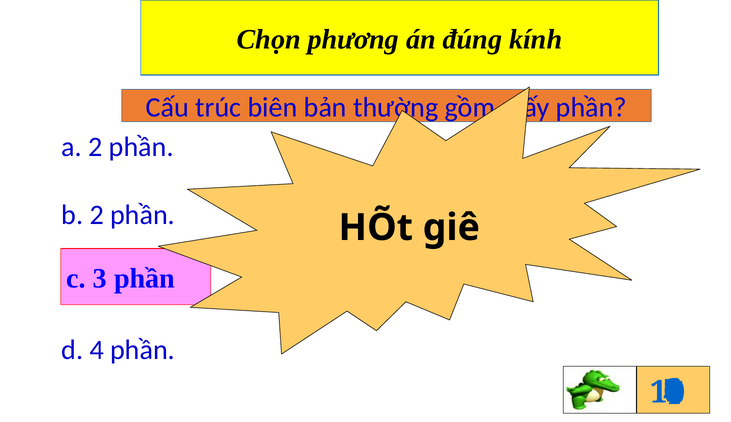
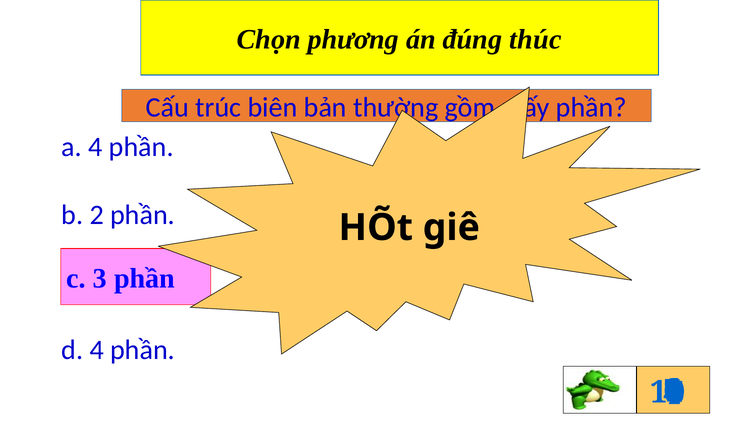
kính: kính -> thúc
a 2: 2 -> 4
